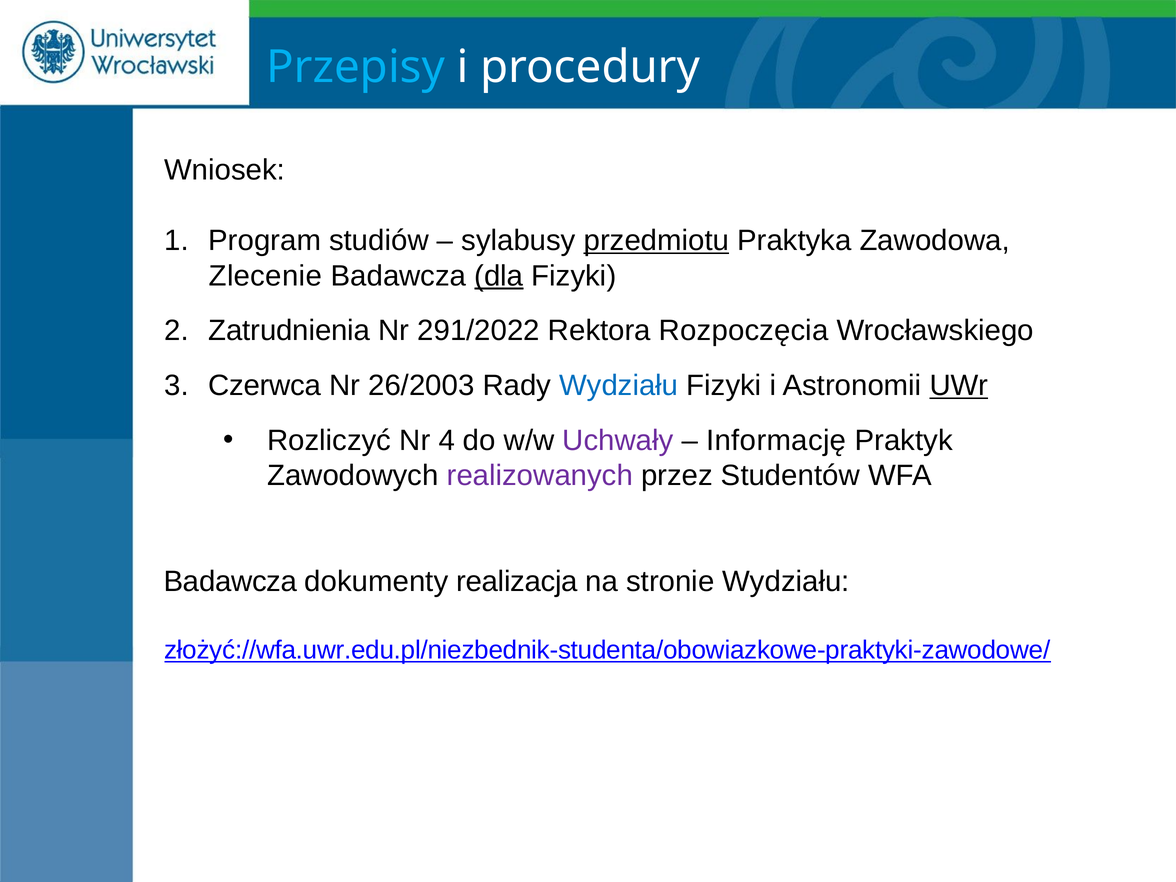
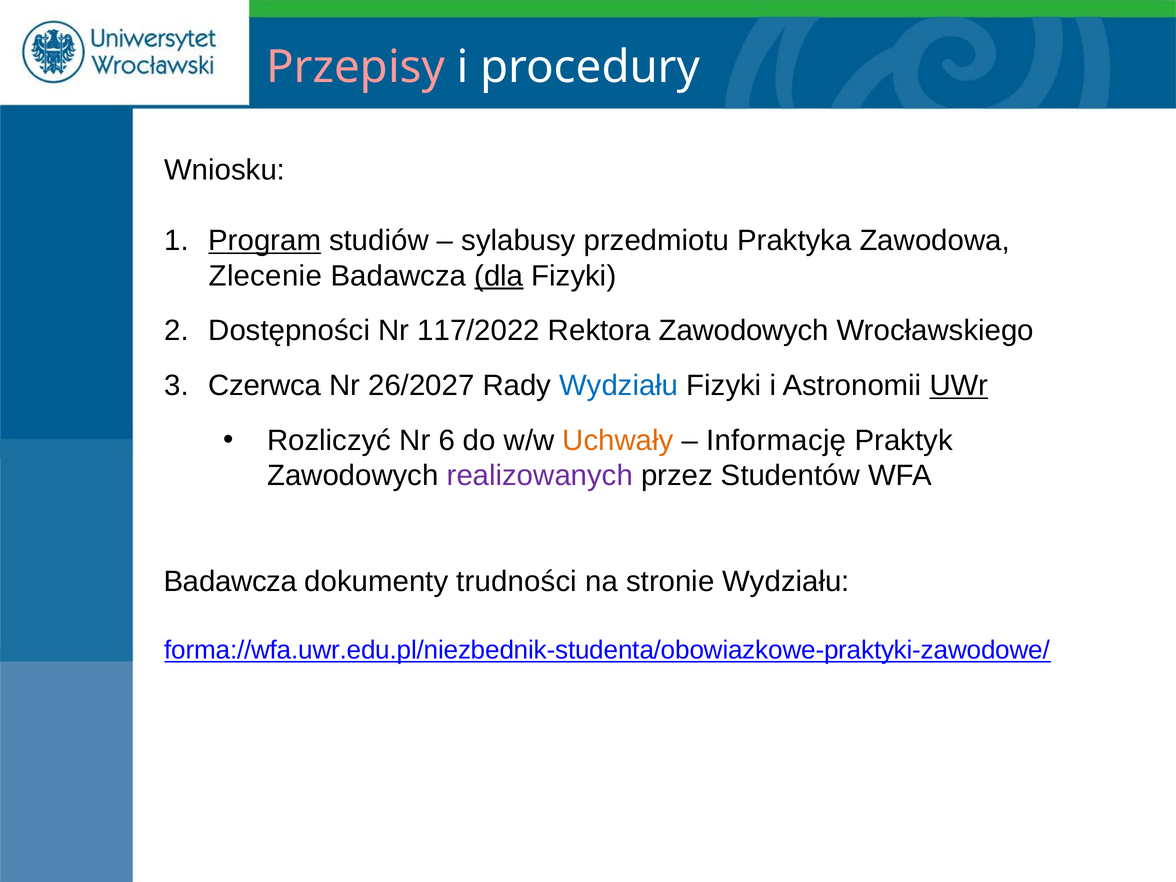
Przepisy colour: light blue -> pink
Wniosek: Wniosek -> Wniosku
Program underline: none -> present
przedmiotu underline: present -> none
Zatrudnienia: Zatrudnienia -> Dostępności
291/2022: 291/2022 -> 117/2022
Rektora Rozpoczęcia: Rozpoczęcia -> Zawodowych
26/2003: 26/2003 -> 26/2027
4: 4 -> 6
Uchwały colour: purple -> orange
realizacja: realizacja -> trudności
złożyć://wfa.uwr.edu.pl/niezbednik-studenta/obowiazkowe-praktyki-zawodowe/: złożyć://wfa.uwr.edu.pl/niezbednik-studenta/obowiazkowe-praktyki-zawodowe/ -> forma://wfa.uwr.edu.pl/niezbednik-studenta/obowiazkowe-praktyki-zawodowe/
